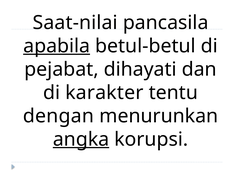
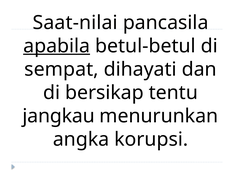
pejabat: pejabat -> sempat
karakter: karakter -> bersikap
dengan: dengan -> jangkau
angka underline: present -> none
